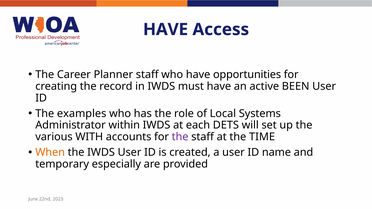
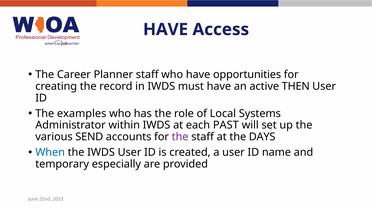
BEEN: BEEN -> THEN
DETS: DETS -> PAST
WITH: WITH -> SEND
TIME: TIME -> DAYS
When colour: orange -> blue
